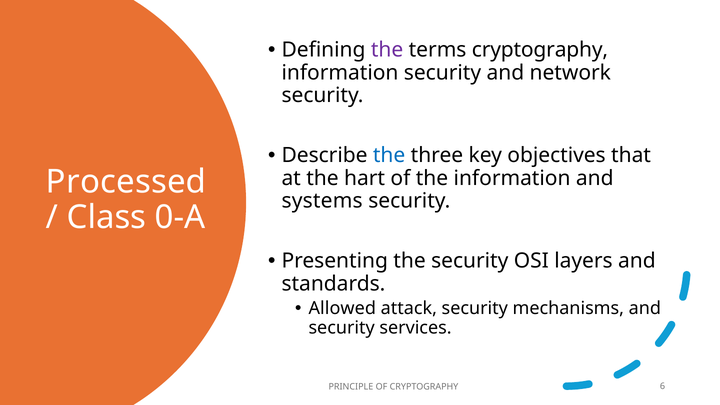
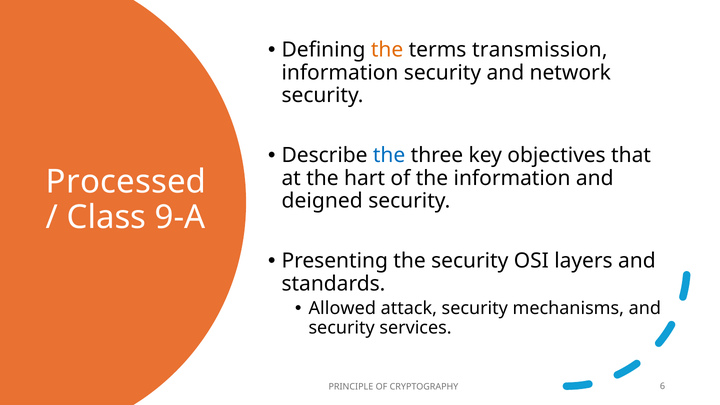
the at (387, 50) colour: purple -> orange
terms cryptography: cryptography -> transmission
systems: systems -> deigned
0-A: 0-A -> 9-A
